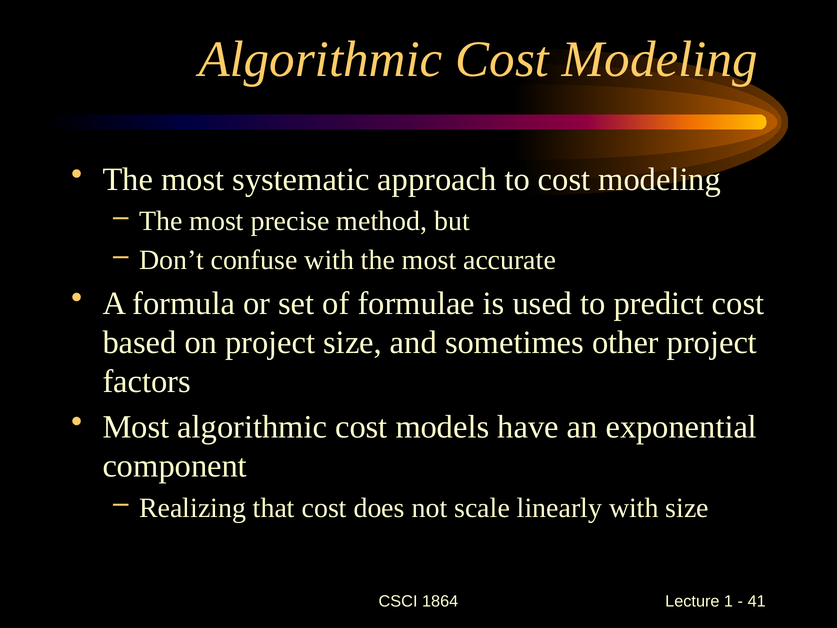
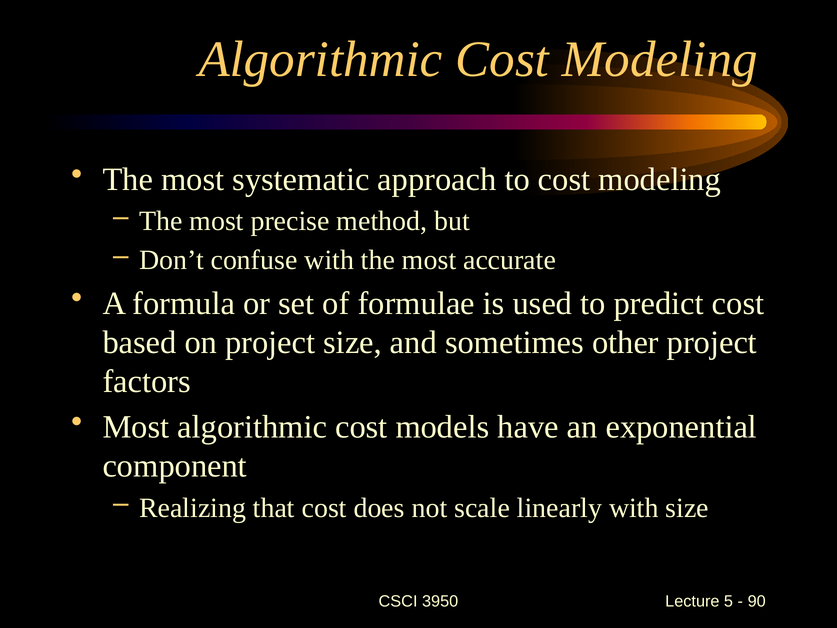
1864: 1864 -> 3950
1: 1 -> 5
41: 41 -> 90
